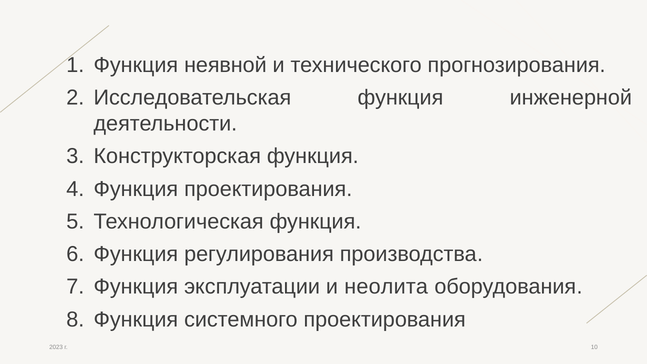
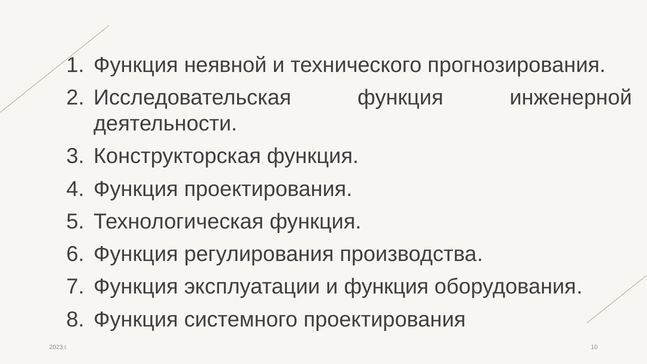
и неолита: неолита -> функция
